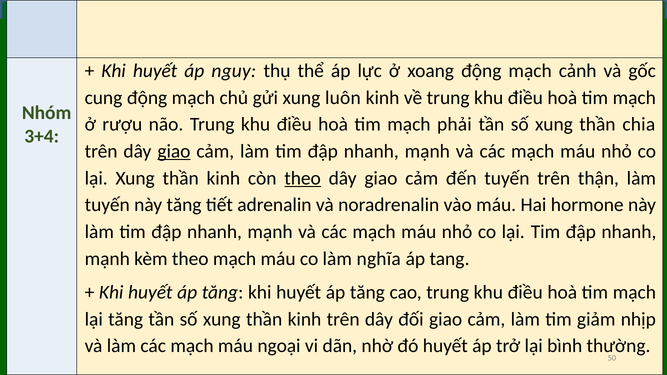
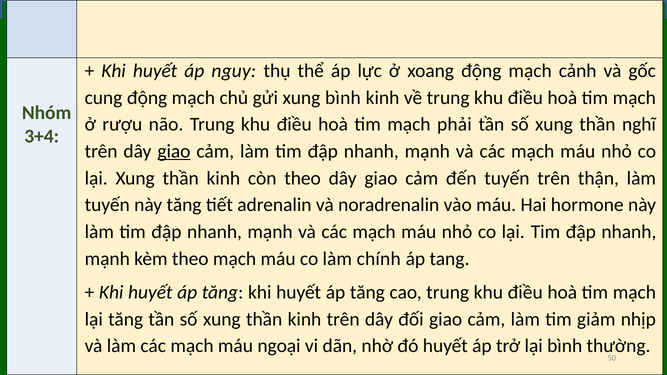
xung luôn: luôn -> bình
chia: chia -> nghĩ
theo at (303, 178) underline: present -> none
nghĩa: nghĩa -> chính
